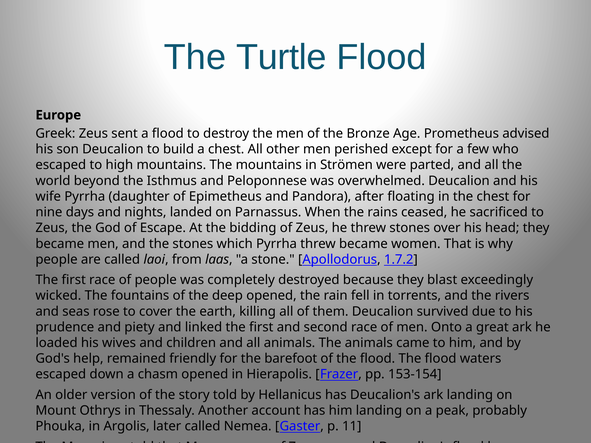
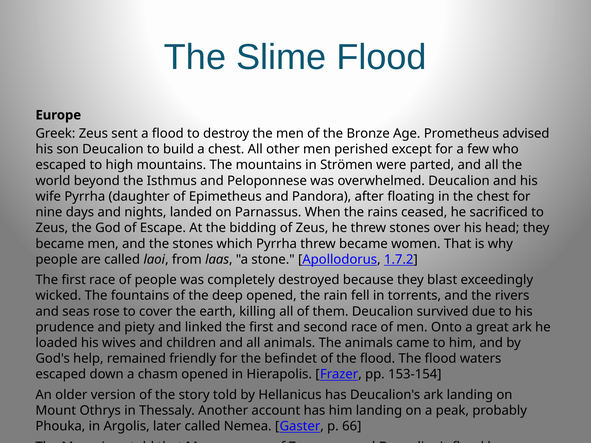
Turtle: Turtle -> Slime
barefoot: barefoot -> befindet
11: 11 -> 66
